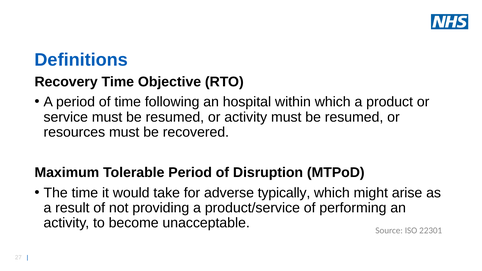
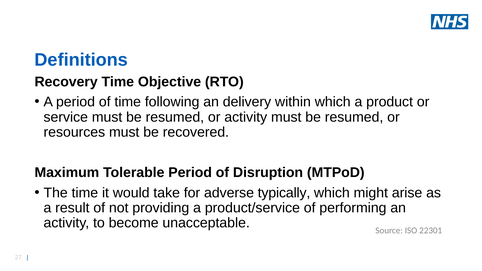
hospital: hospital -> delivery
